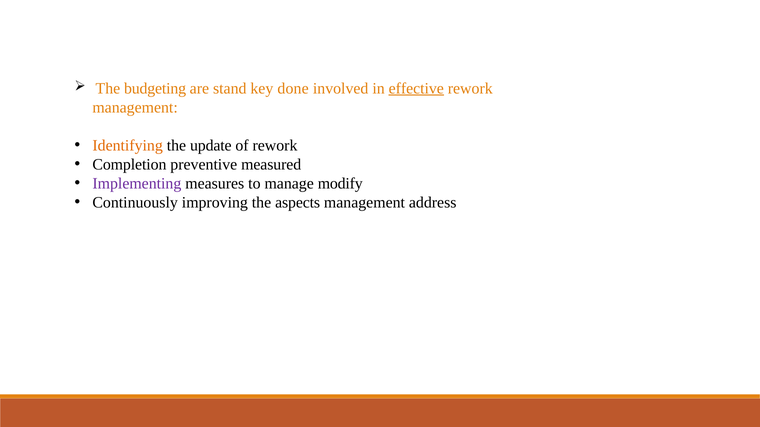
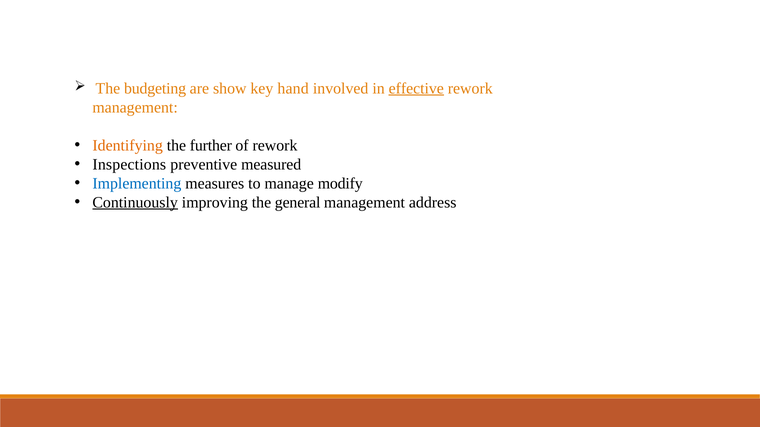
stand: stand -> show
done: done -> hand
update: update -> further
Completion: Completion -> Inspections
Implementing colour: purple -> blue
Continuously underline: none -> present
aspects: aspects -> general
